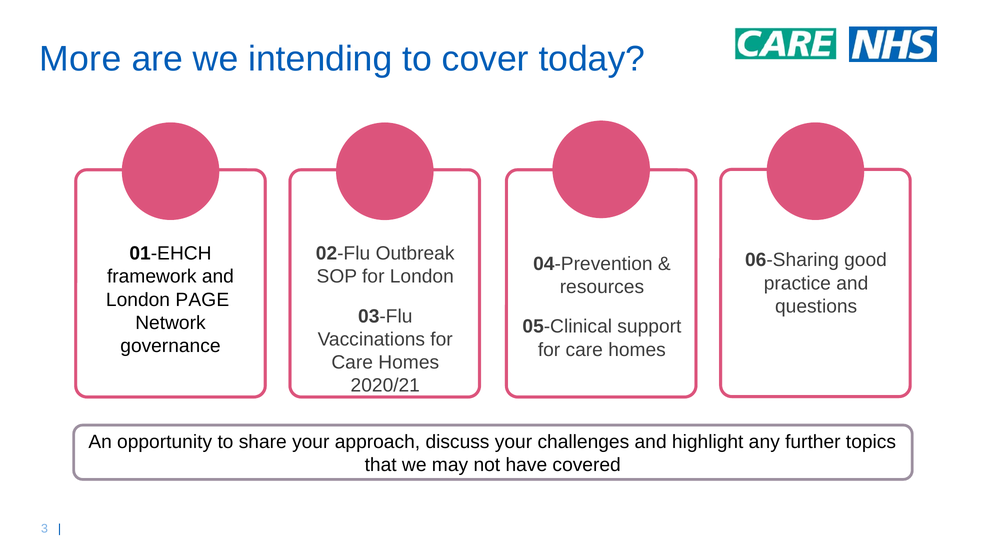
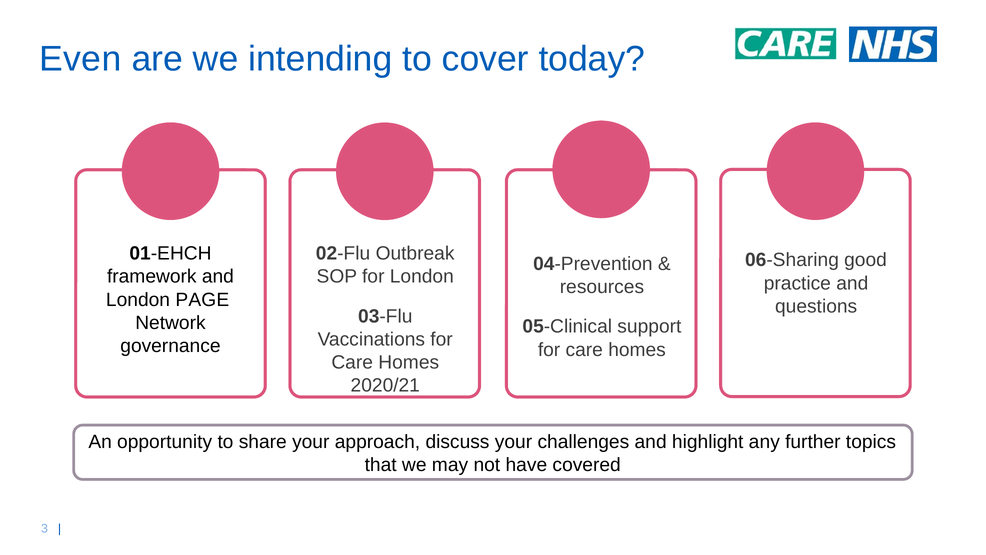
More: More -> Even
